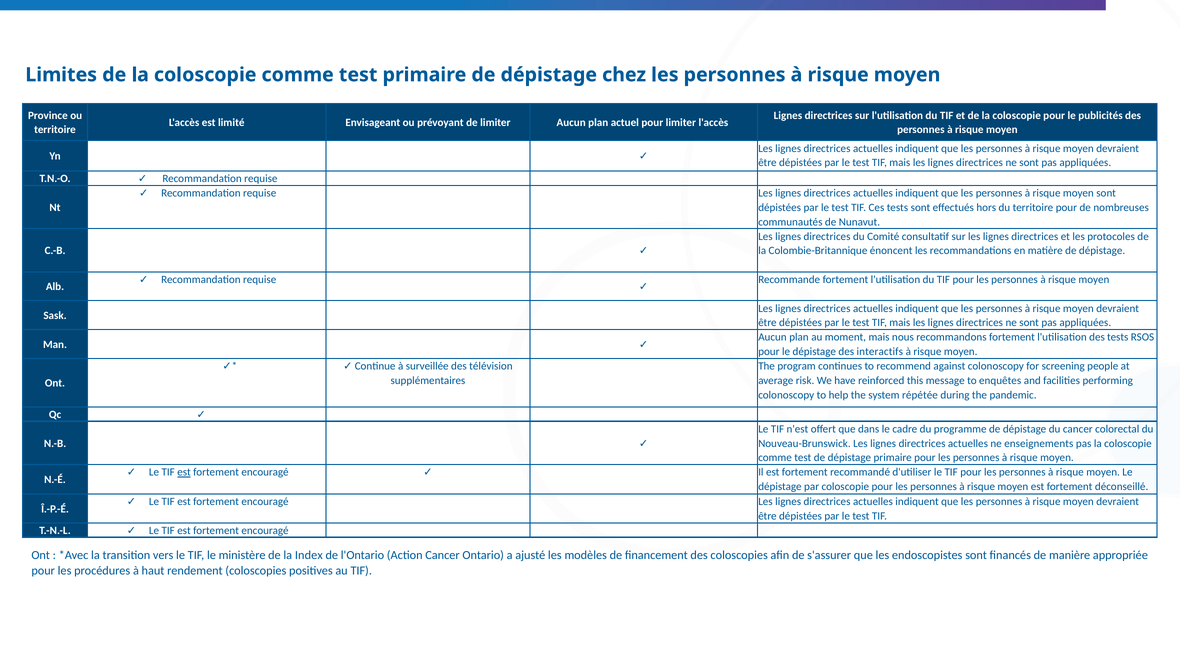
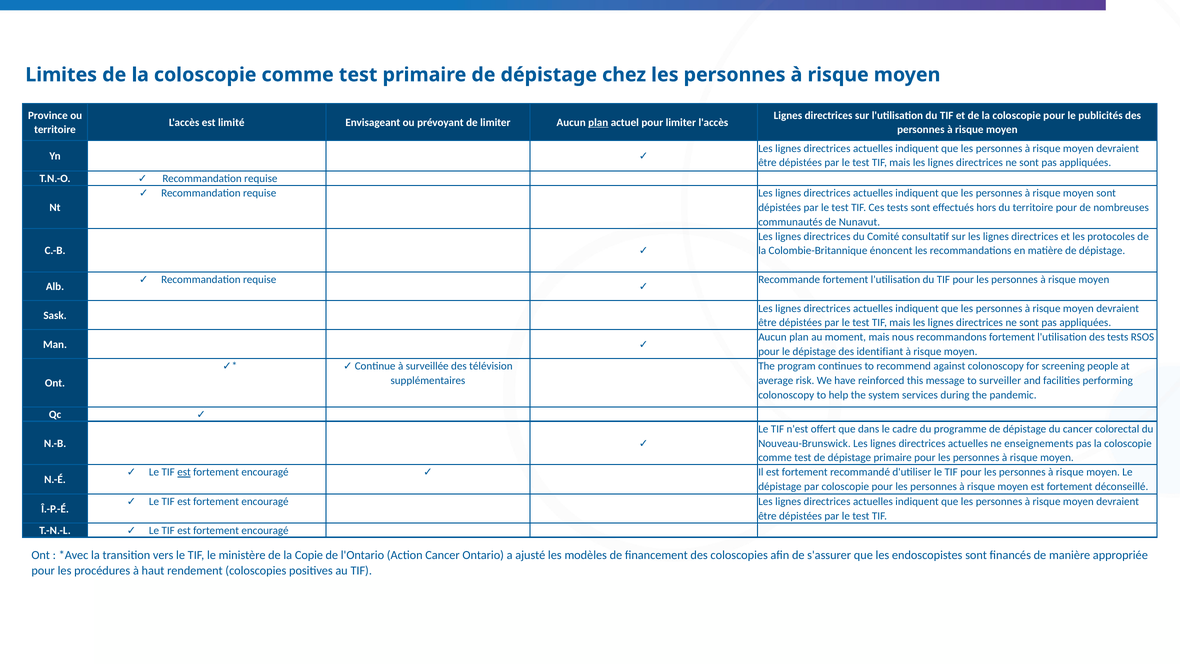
plan at (598, 123) underline: none -> present
interactifs: interactifs -> identifiant
enquêtes: enquêtes -> surveiller
répétée: répétée -> services
Index: Index -> Copie
